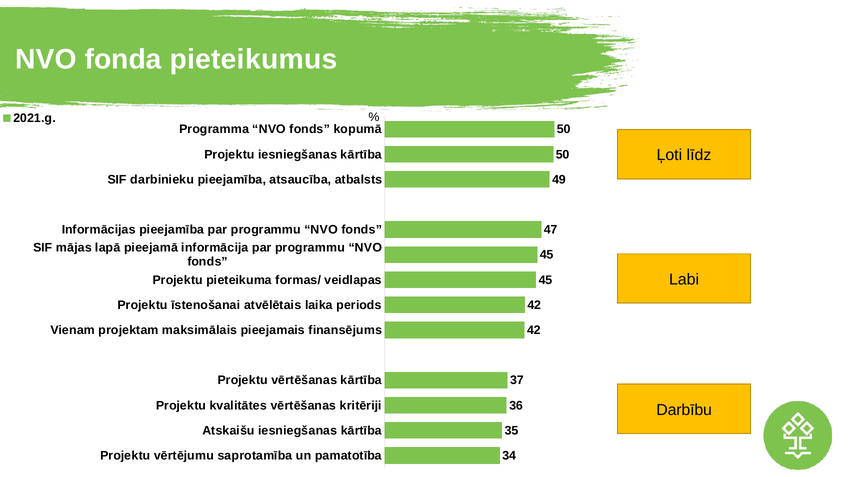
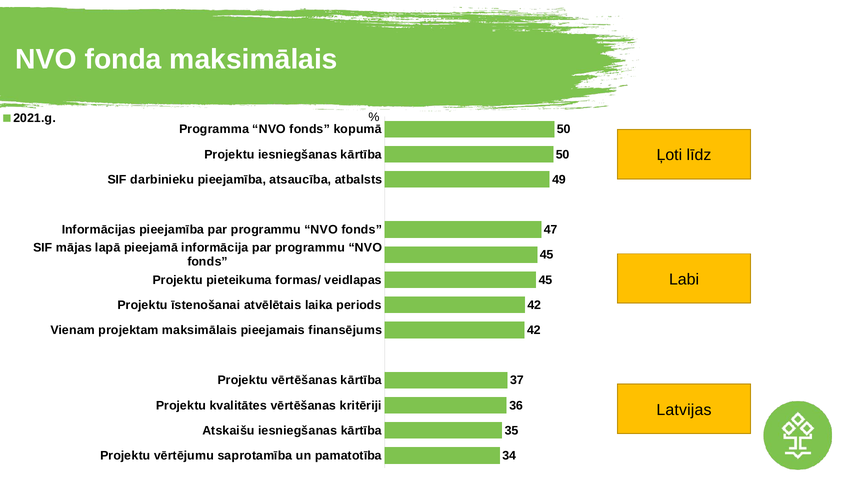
fonda pieteikumus: pieteikumus -> maksimālais
Darbību: Darbību -> Latvijas
